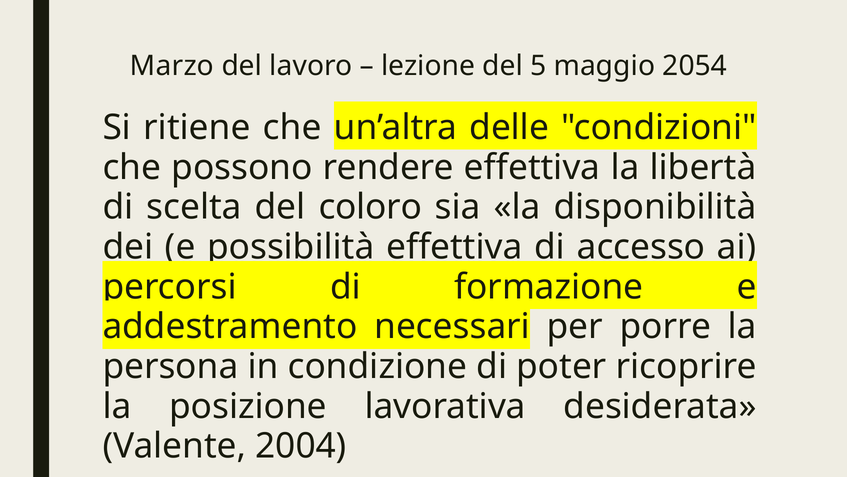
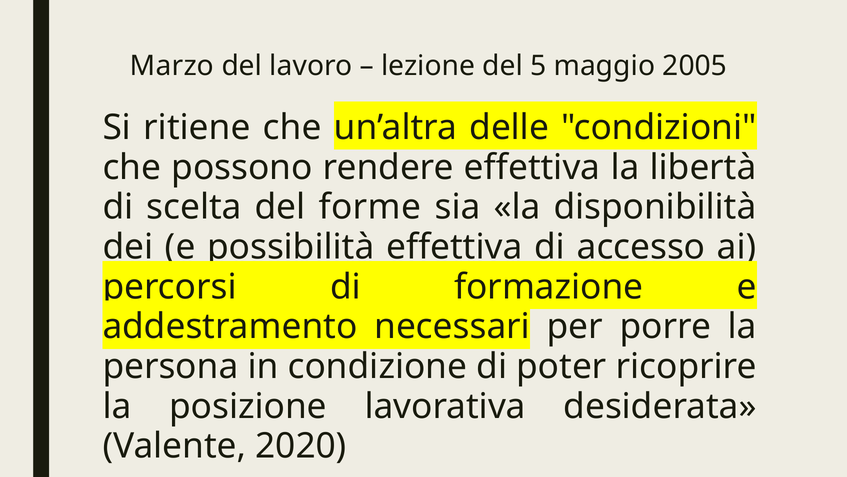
2054: 2054 -> 2005
coloro: coloro -> forme
2004: 2004 -> 2020
